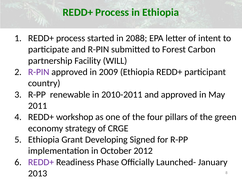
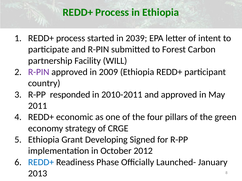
2088: 2088 -> 2039
renewable: renewable -> responded
workshop: workshop -> economic
REDD+ at (41, 163) colour: purple -> blue
